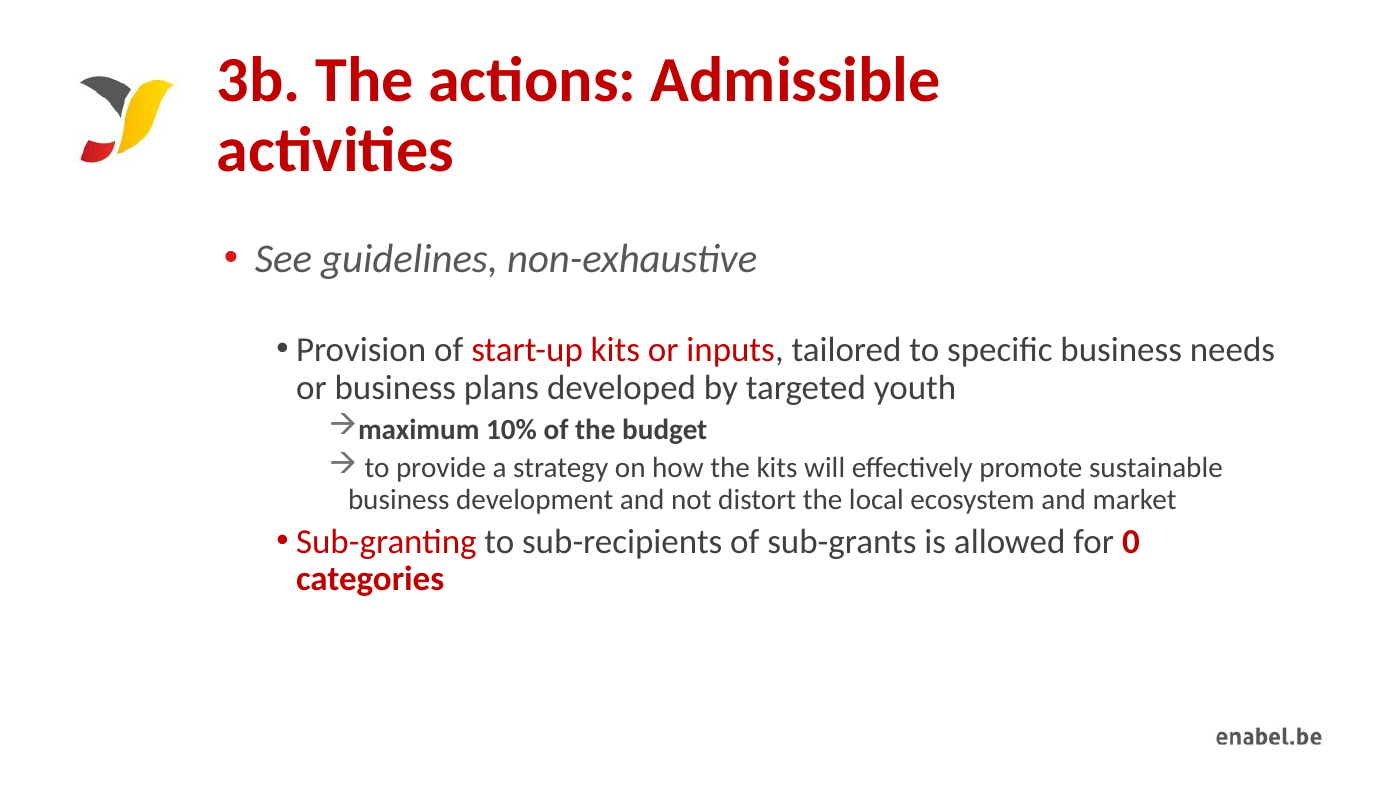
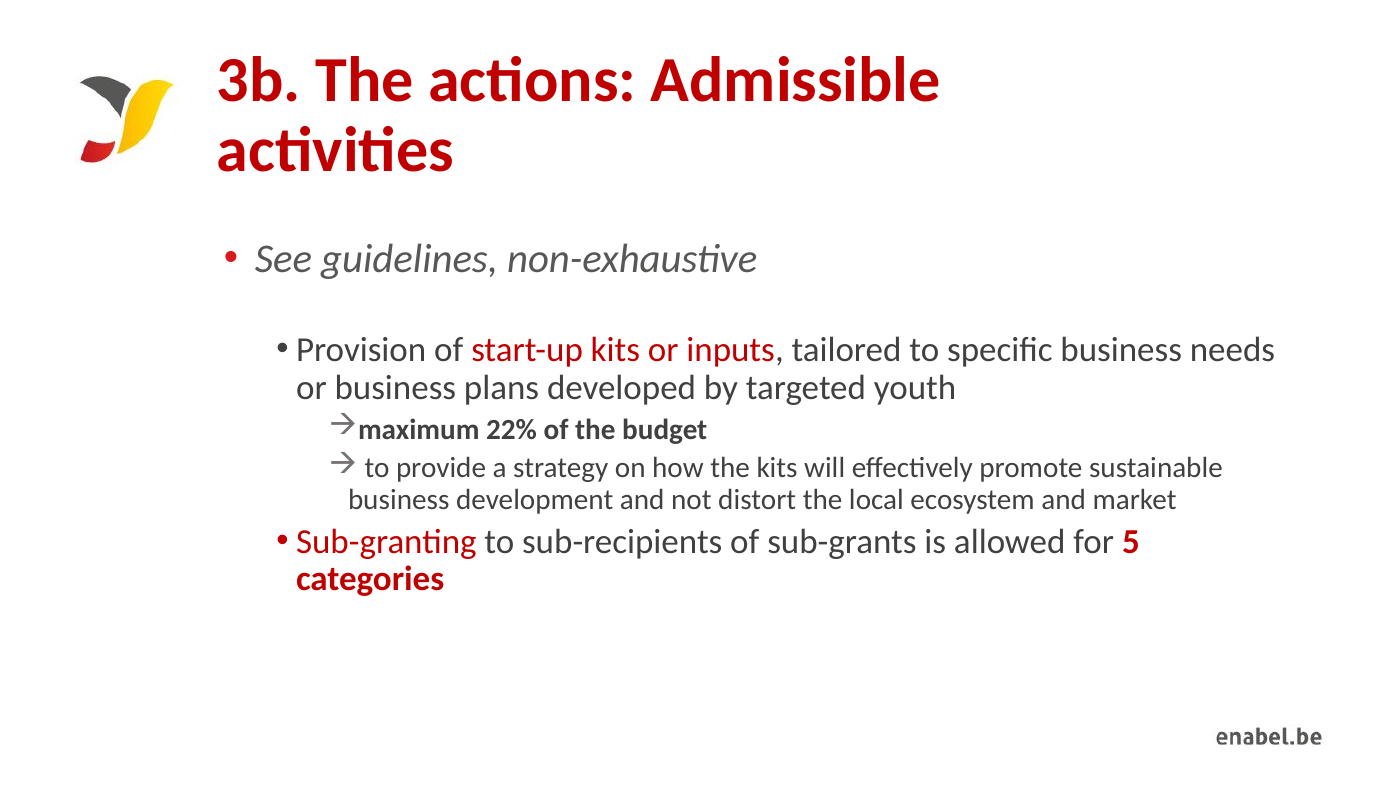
10%: 10% -> 22%
0: 0 -> 5
